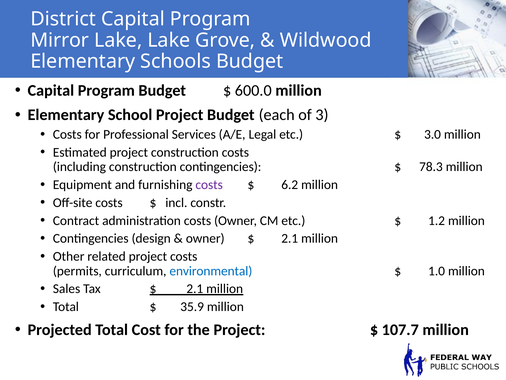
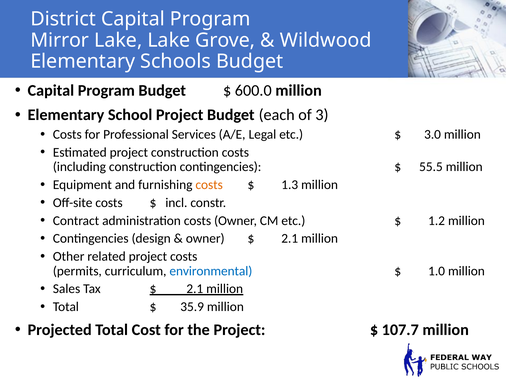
78.3: 78.3 -> 55.5
costs at (209, 184) colour: purple -> orange
6.2: 6.2 -> 1.3
